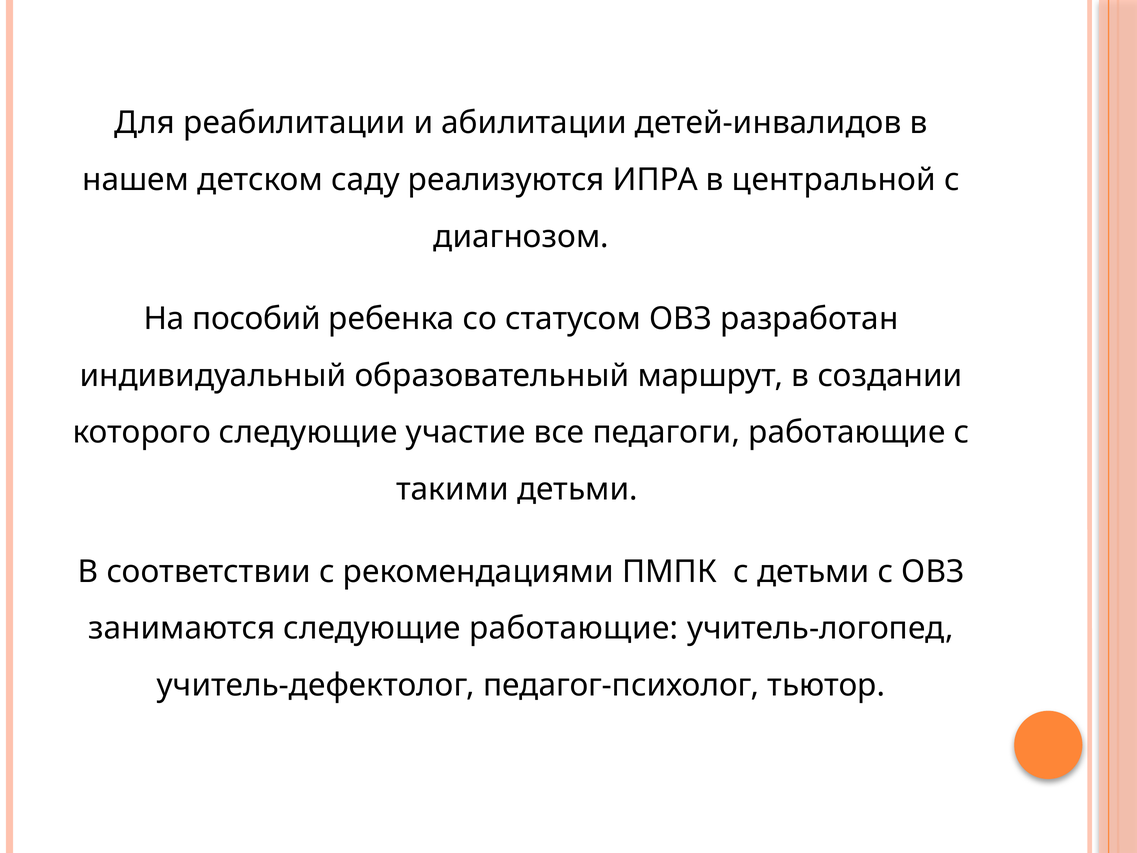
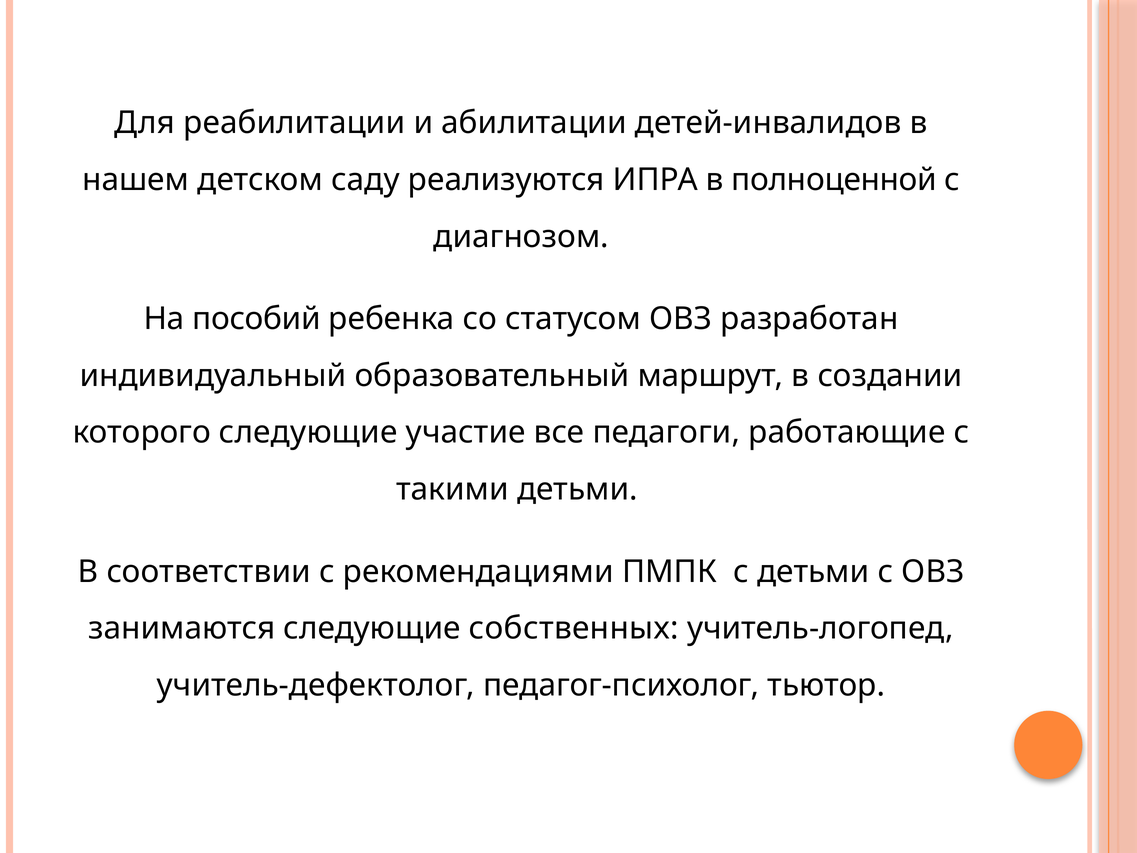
центральной: центральной -> полноценной
следующие работающие: работающие -> собственных
